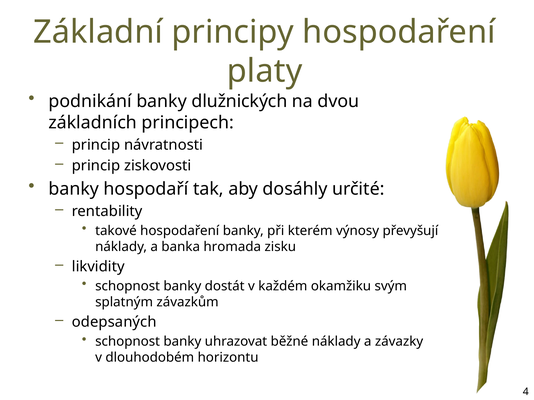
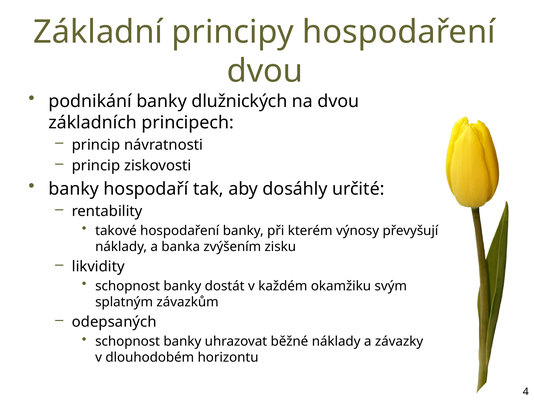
platy at (265, 71): platy -> dvou
hromada: hromada -> zvýšením
